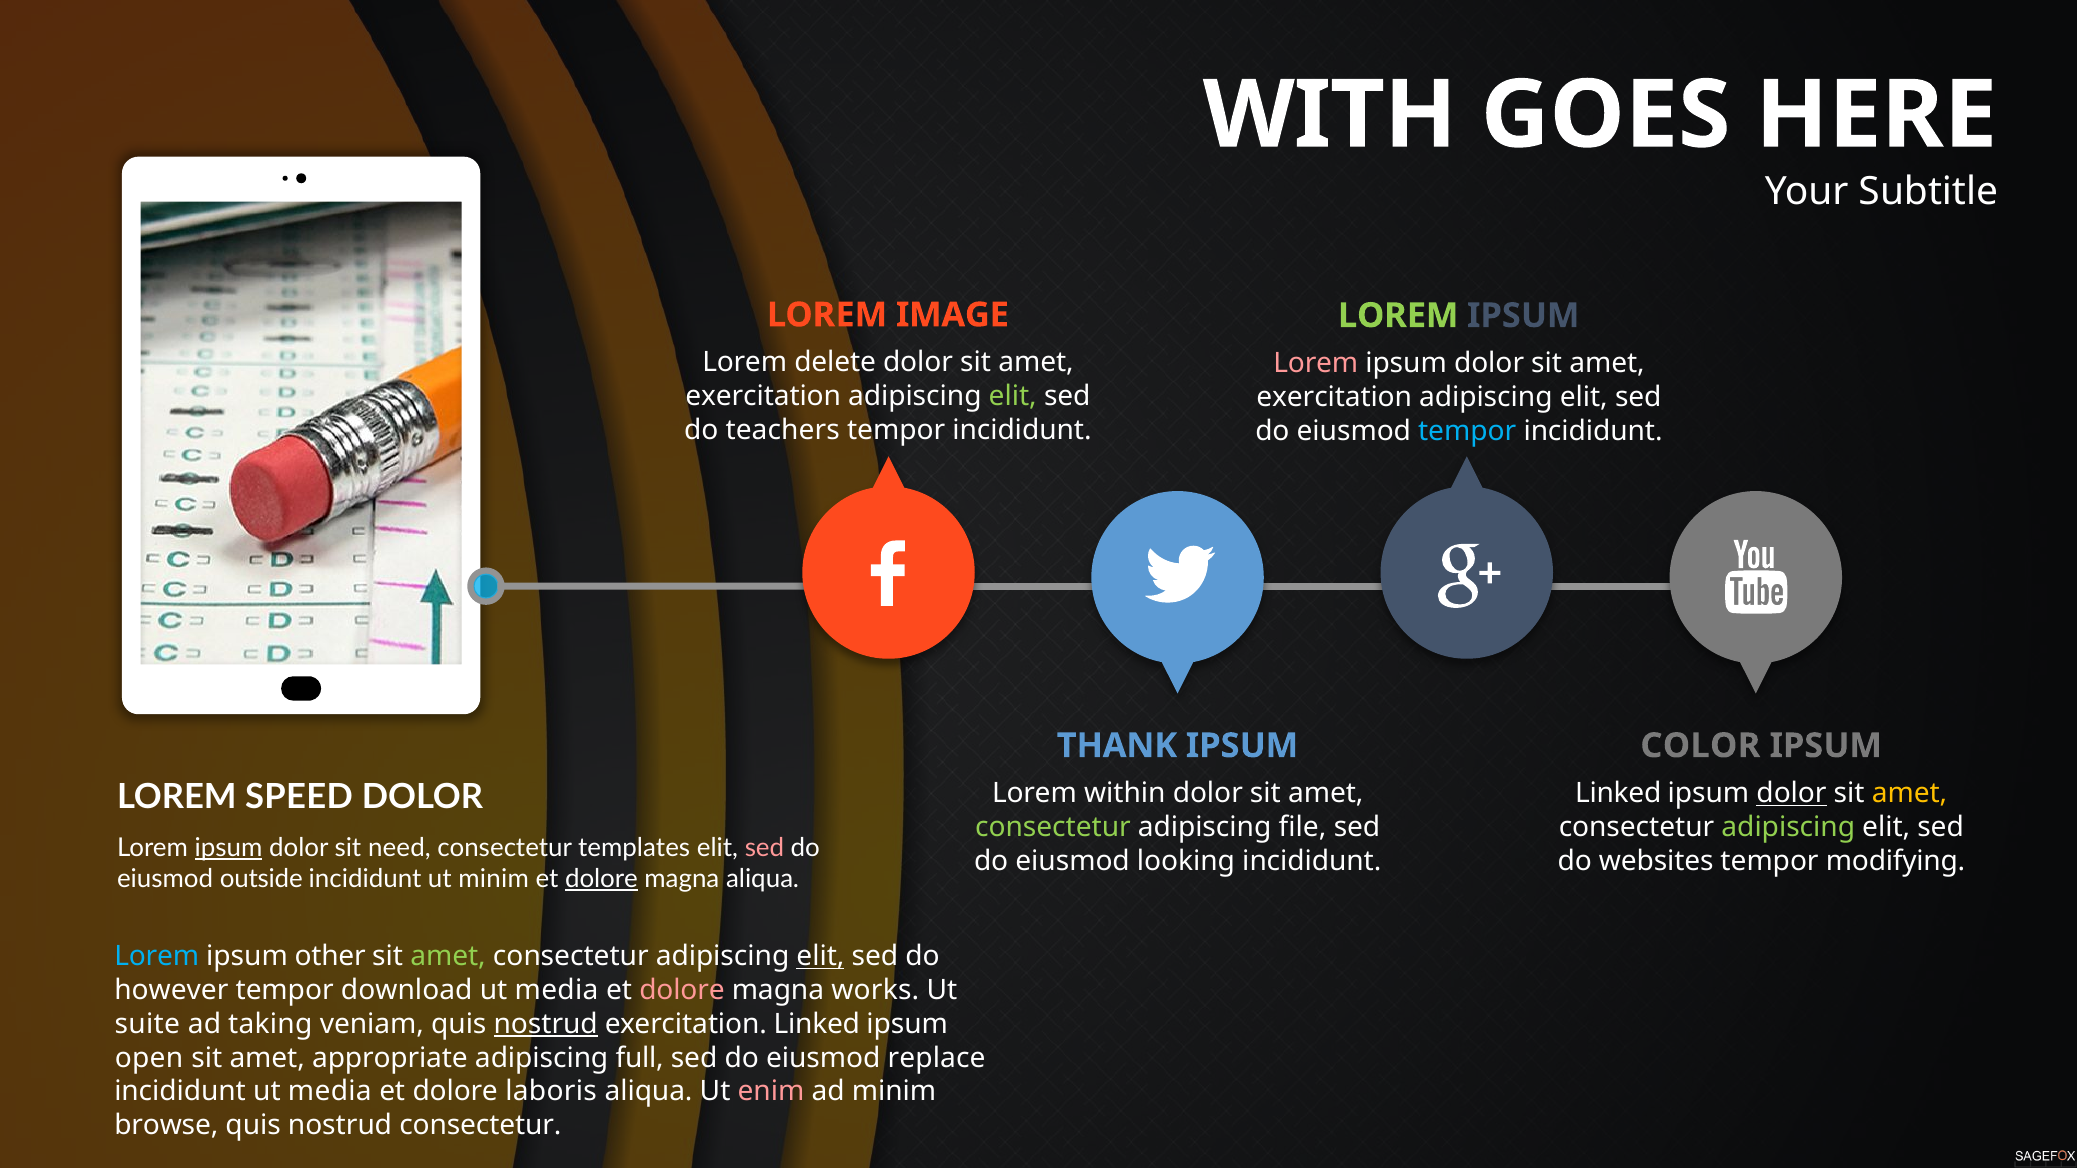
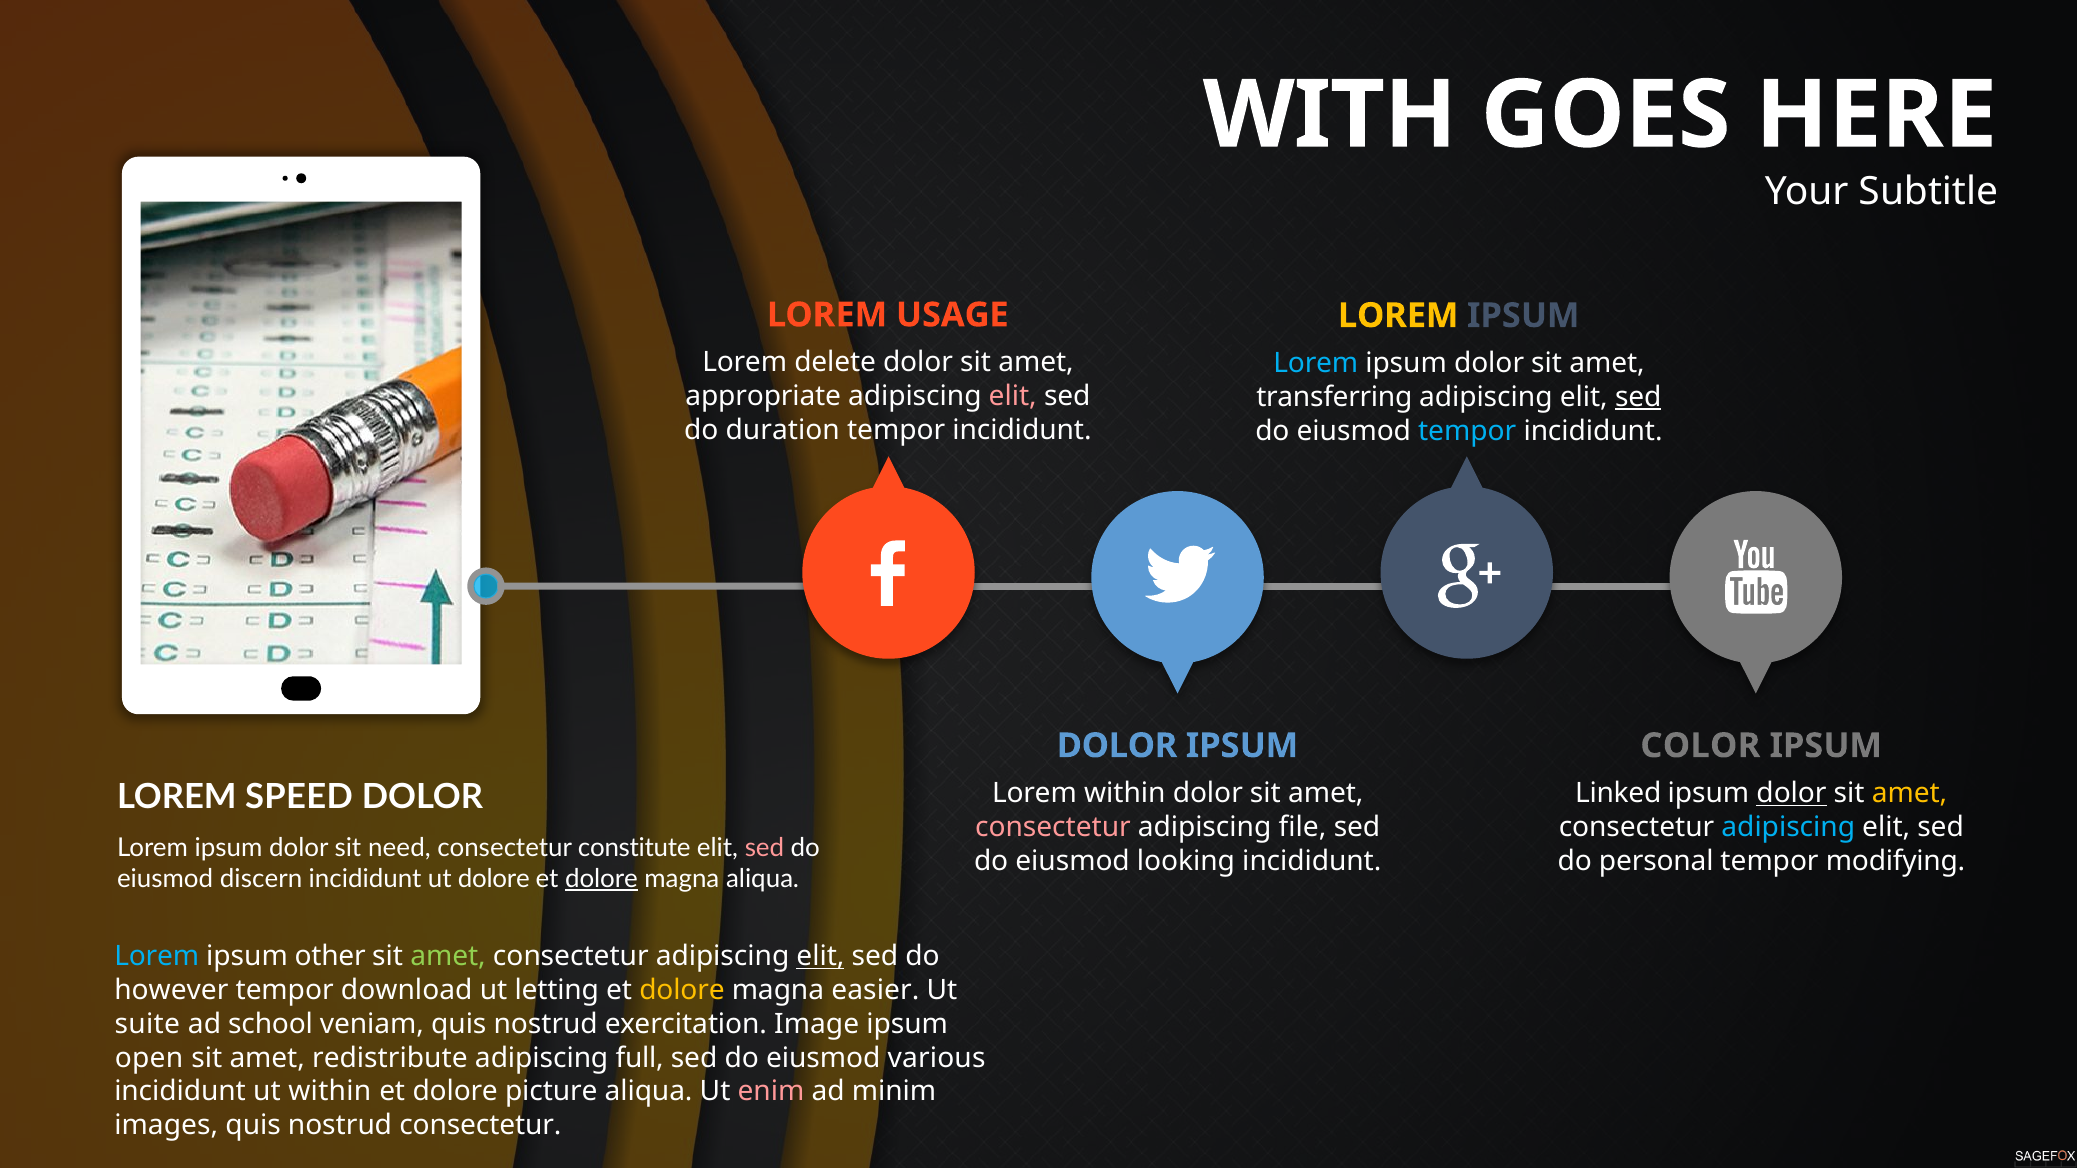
IMAGE: IMAGE -> USAGE
LOREM at (1398, 316) colour: light green -> yellow
Lorem at (1316, 363) colour: pink -> light blue
exercitation at (763, 396): exercitation -> appropriate
elit at (1013, 396) colour: light green -> pink
exercitation at (1334, 397): exercitation -> transferring
sed at (1638, 397) underline: none -> present
teachers: teachers -> duration
THANK at (1117, 746): THANK -> DOLOR
consectetur at (1053, 827) colour: light green -> pink
adipiscing at (1788, 827) colour: light green -> light blue
ipsum at (229, 848) underline: present -> none
templates: templates -> constitute
websites: websites -> personal
outside: outside -> discern
ut minim: minim -> dolore
media at (557, 990): media -> letting
dolore at (682, 990) colour: pink -> yellow
works: works -> easier
taking: taking -> school
nostrud at (546, 1024) underline: present -> none
exercitation Linked: Linked -> Image
appropriate: appropriate -> redistribute
replace: replace -> various
incididunt ut media: media -> within
laboris: laboris -> picture
browse: browse -> images
